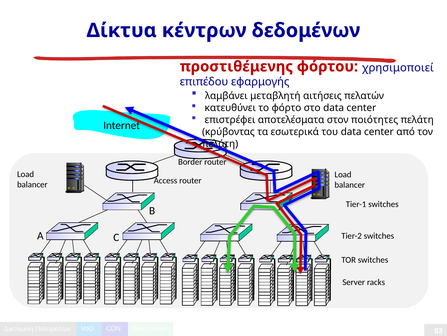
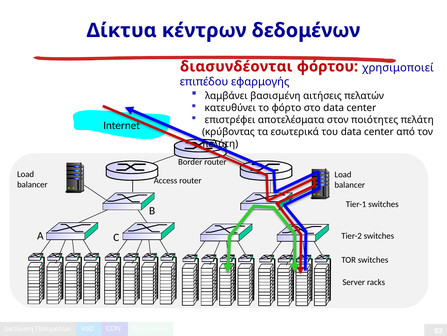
προστιθέμενης: προστιθέμενης -> διασυνδέονται
μεταβλητή: μεταβλητή -> βασισμένη
